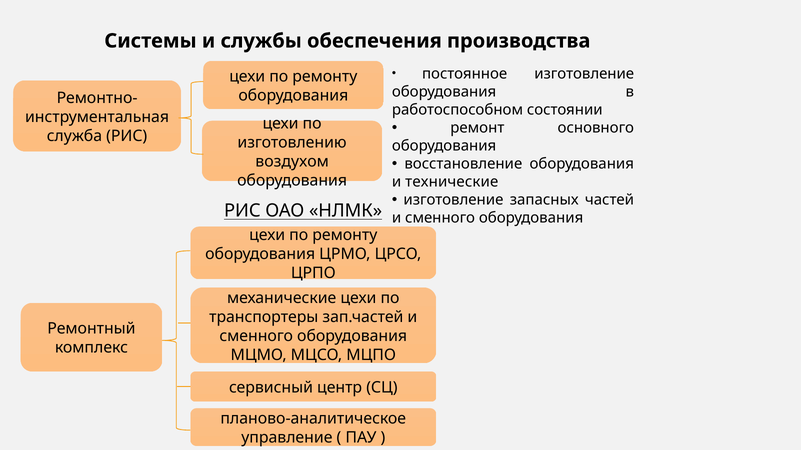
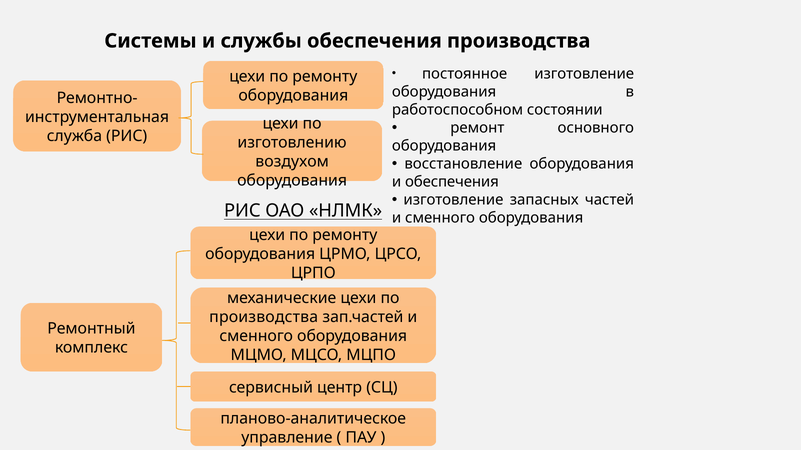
и технические: технические -> обеспечения
транспортеры at (264, 317): транспортеры -> производства
